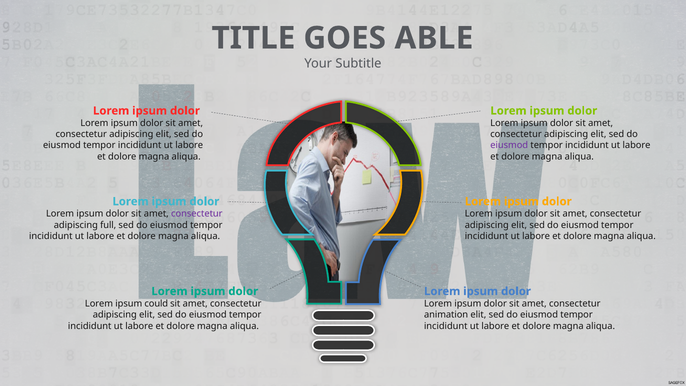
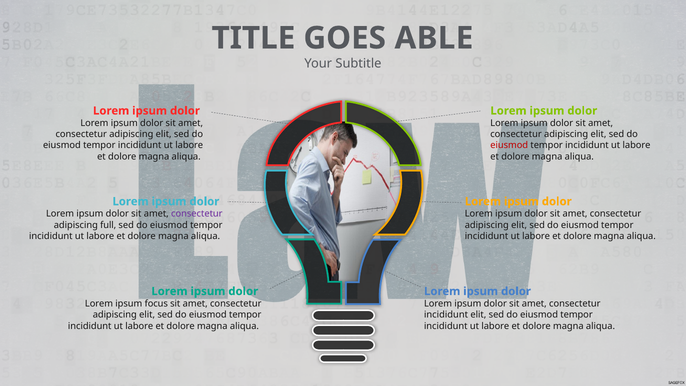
eiusmod at (509, 145) colour: purple -> red
could: could -> focus
animation at (446, 315): animation -> incididunt
